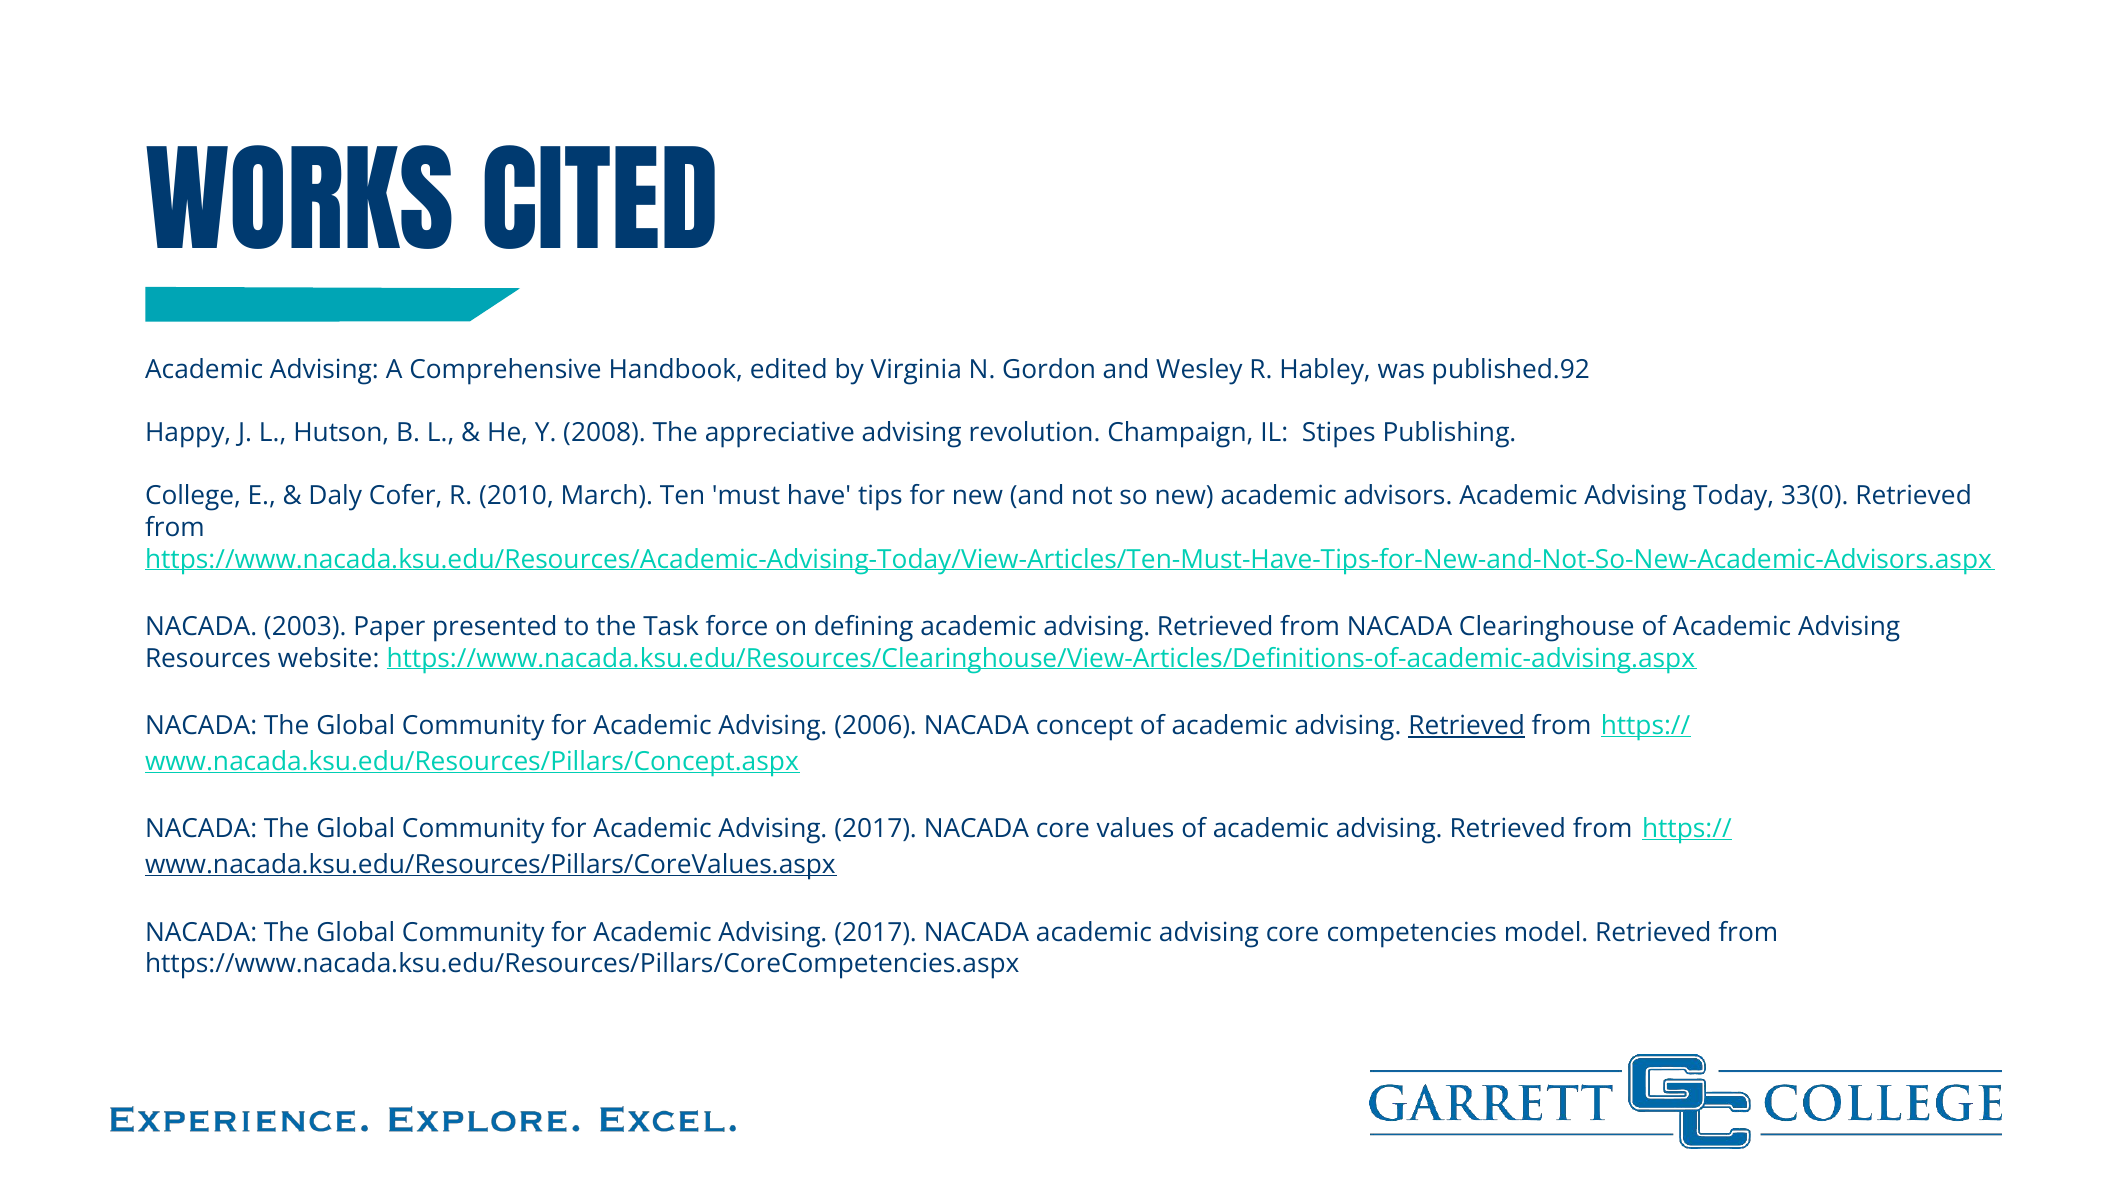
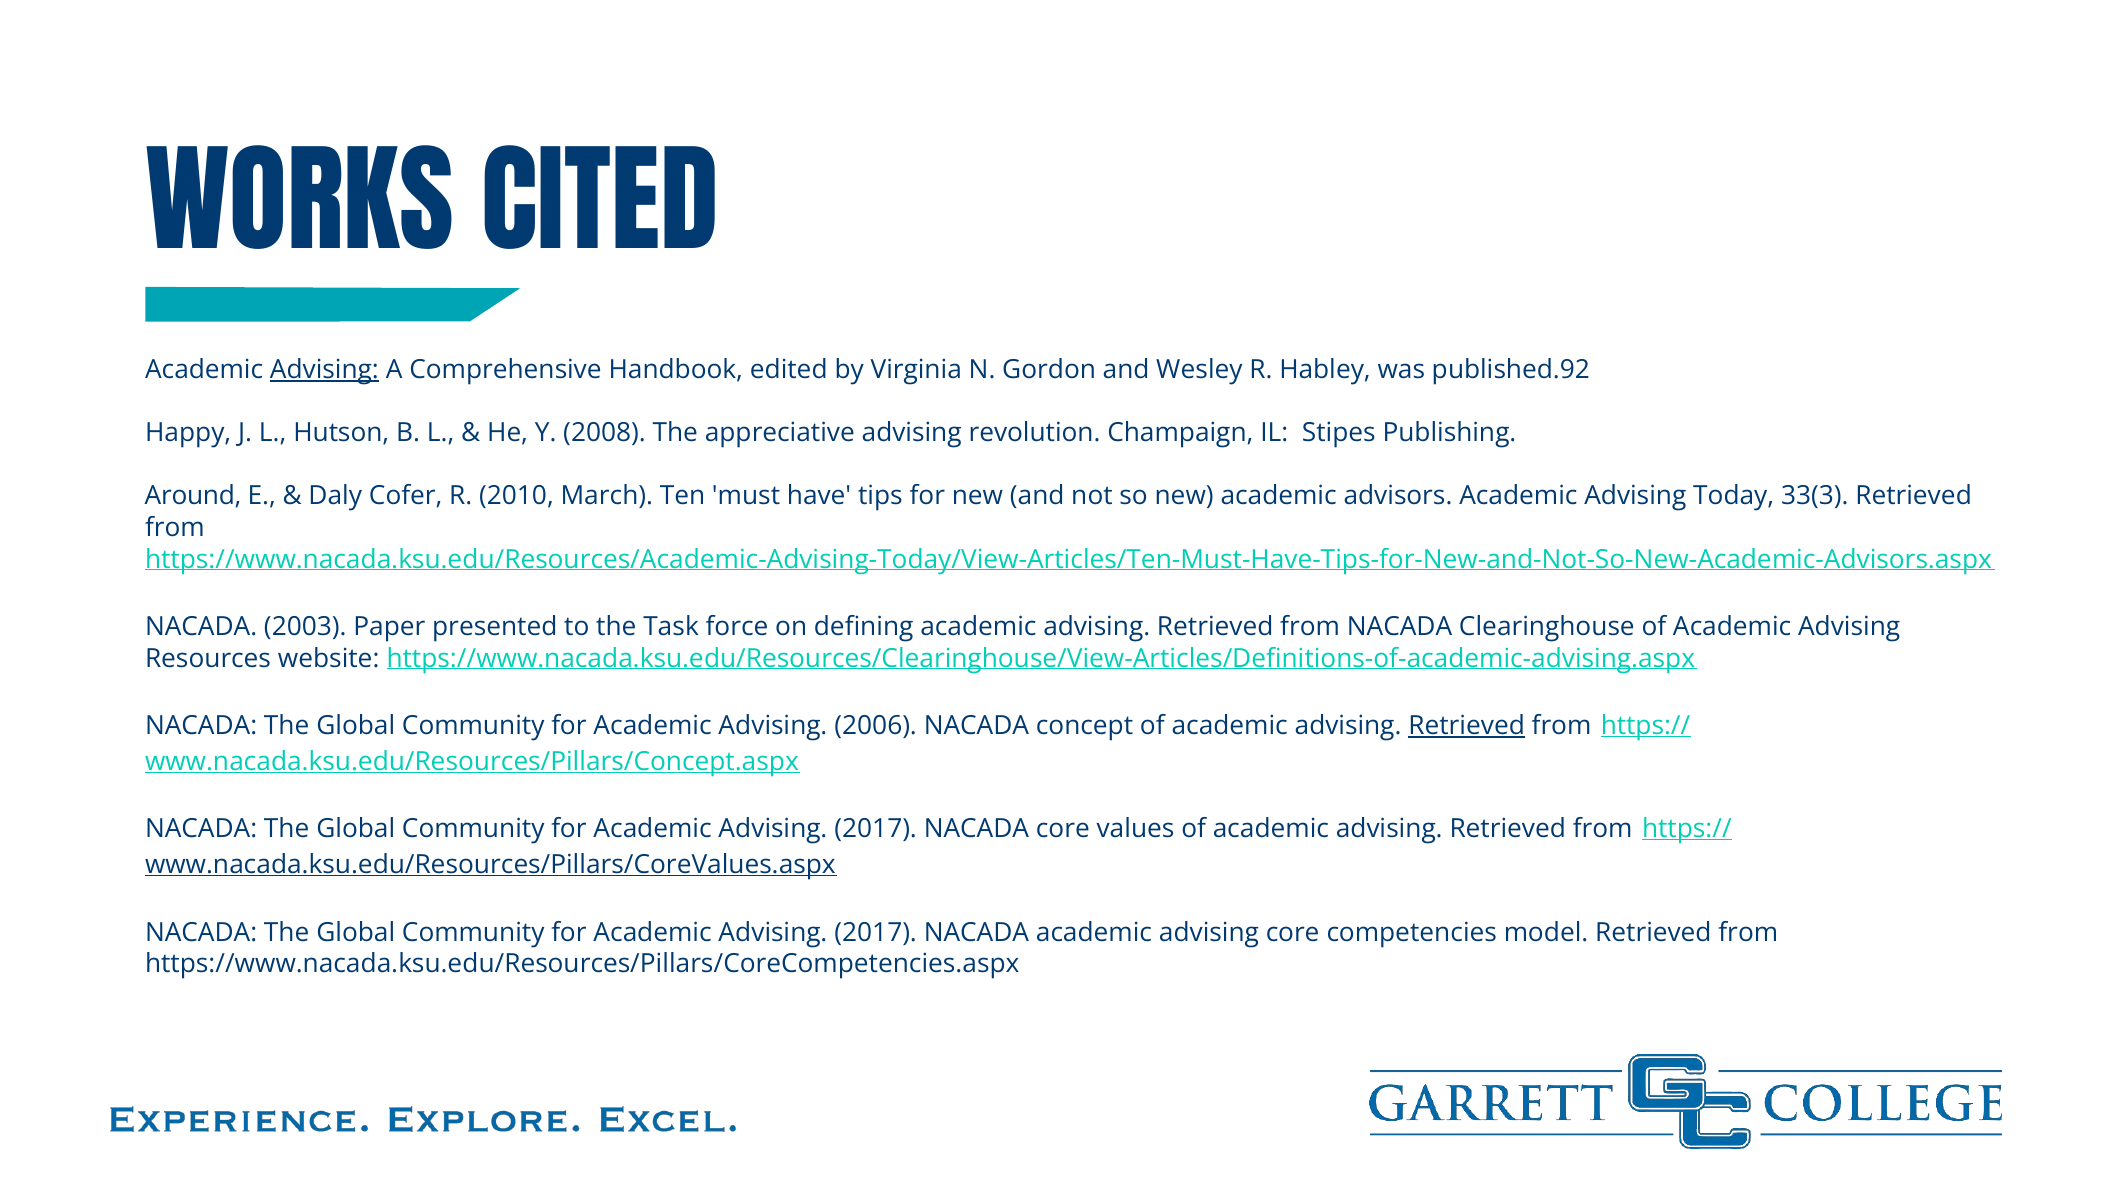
Advising at (324, 370) underline: none -> present
College: College -> Around
33(0: 33(0 -> 33(3
